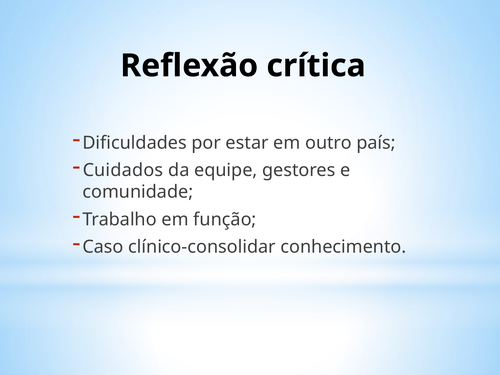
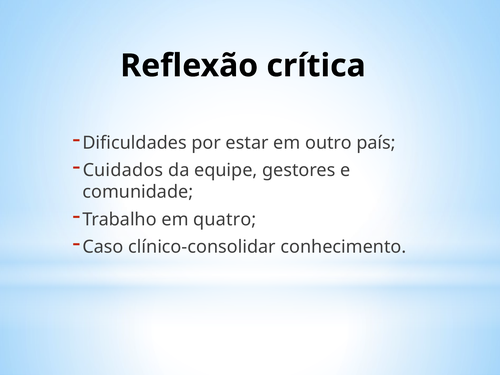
função: função -> quatro
